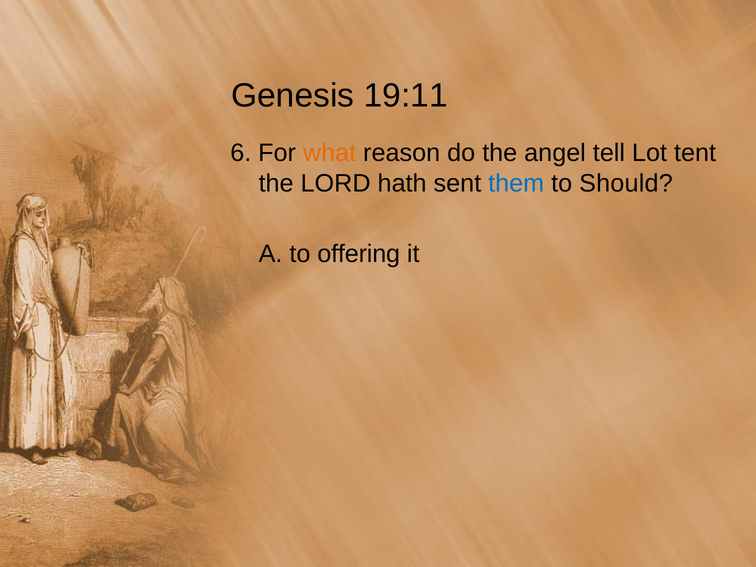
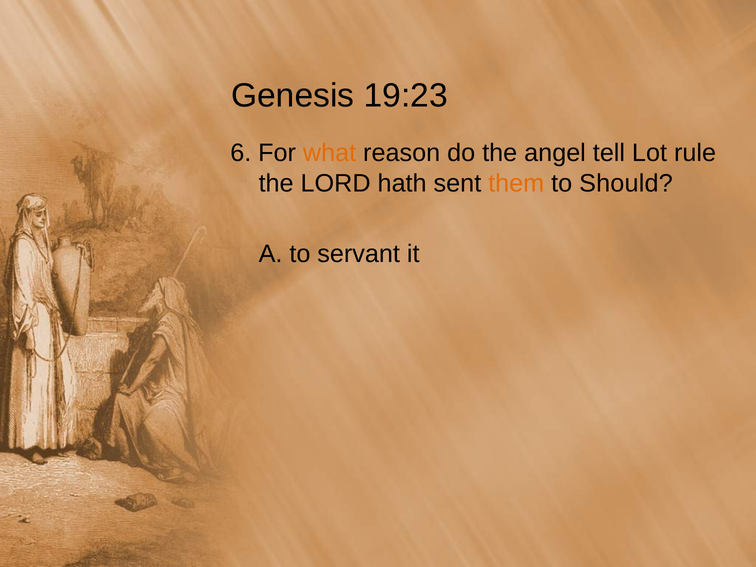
19:11: 19:11 -> 19:23
tent: tent -> rule
them colour: blue -> orange
offering: offering -> servant
